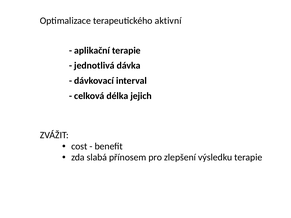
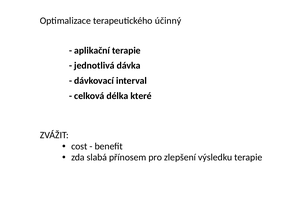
aktivní: aktivní -> účinný
jejich: jejich -> které
